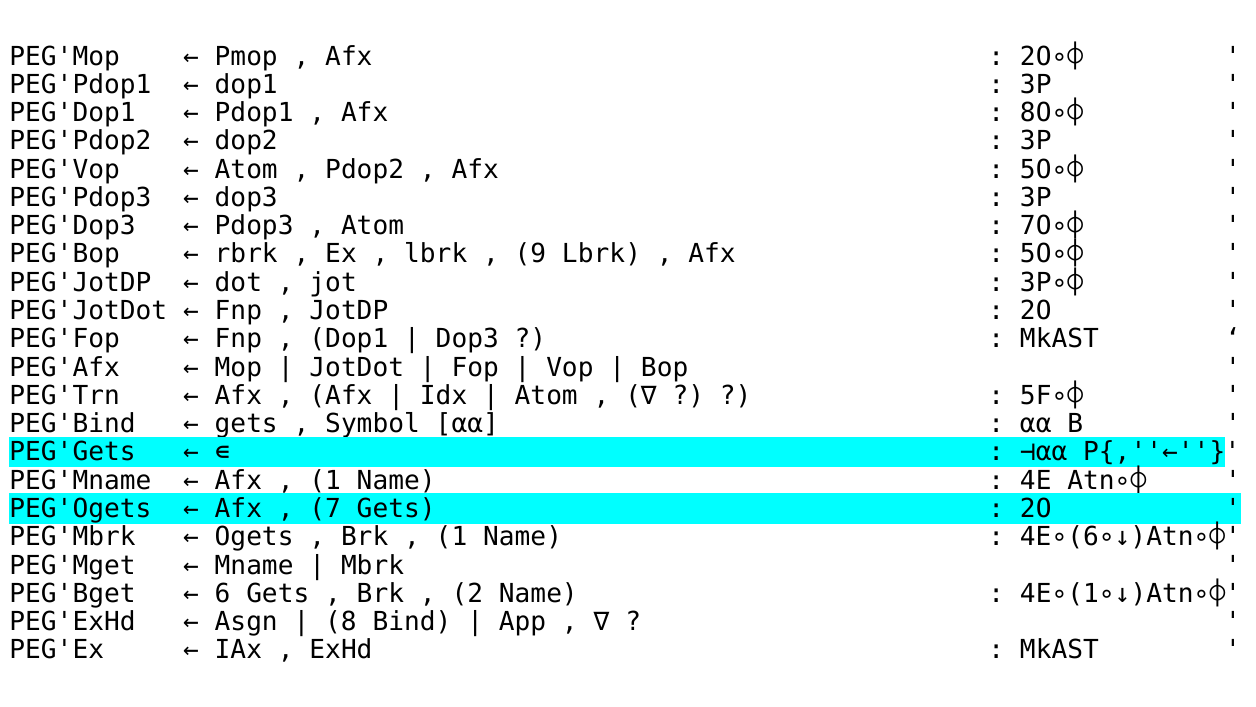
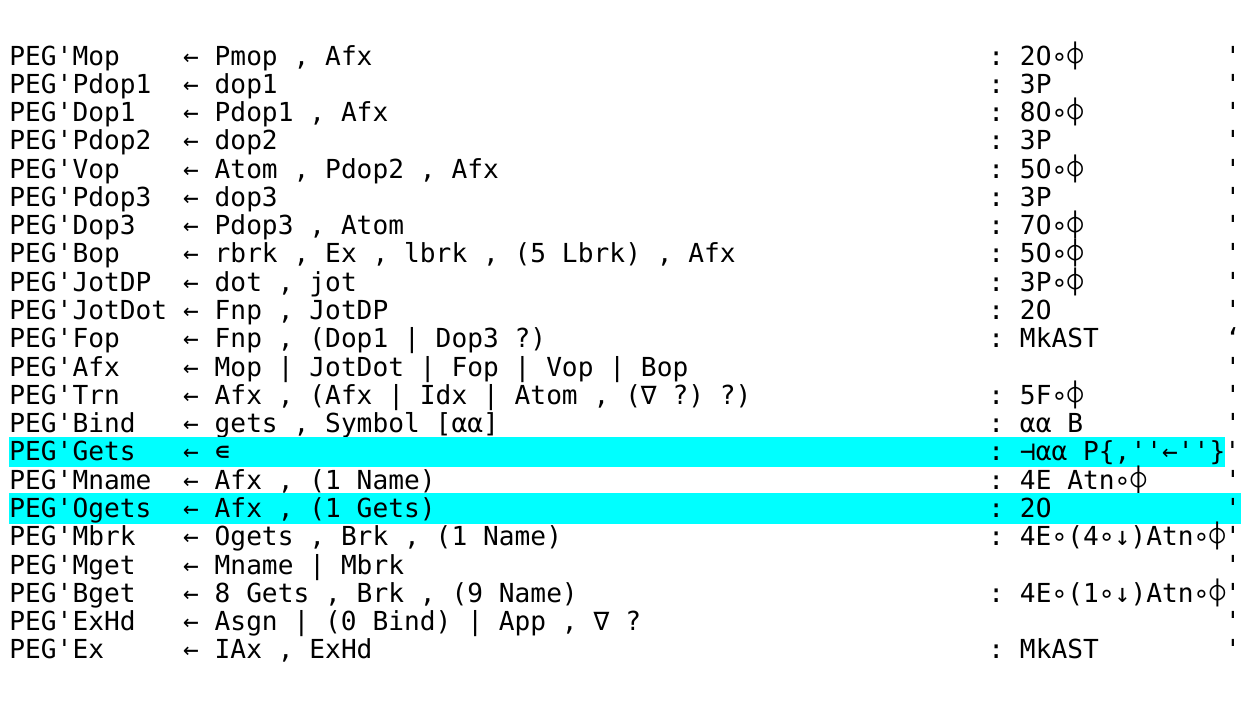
9: 9 -> 5
7 at (325, 508): 7 -> 1
4E∘(6∘↓)Atn∘⌽: 4E∘(6∘↓)Atn∘⌽ -> 4E∘(4∘↓)Atn∘⌽
6: 6 -> 8
2: 2 -> 9
8: 8 -> 0
